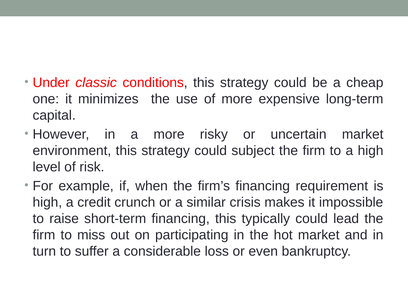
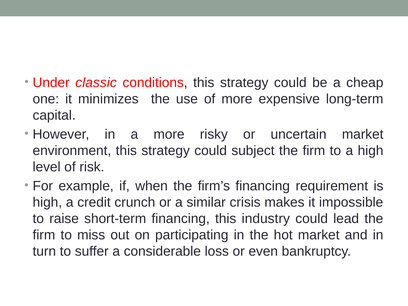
typically: typically -> industry
